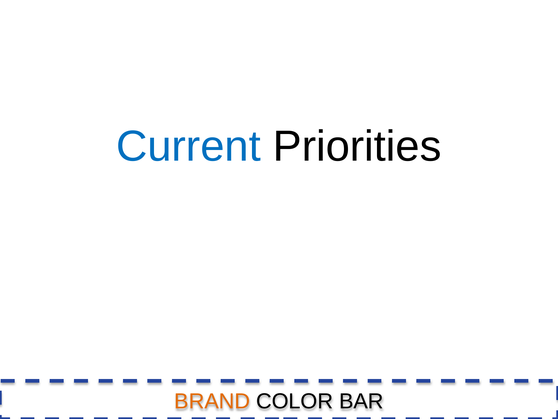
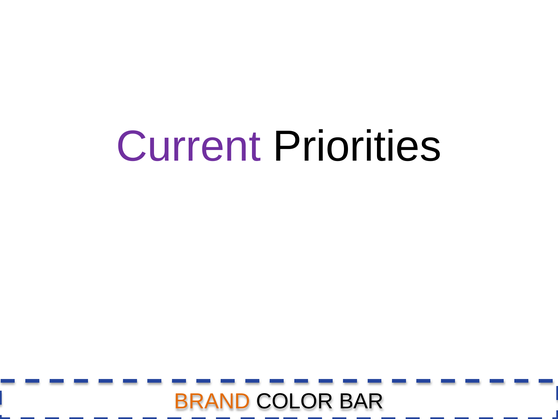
Current colour: blue -> purple
